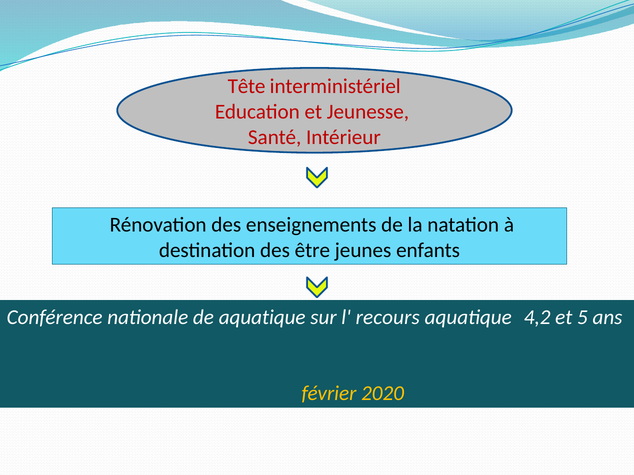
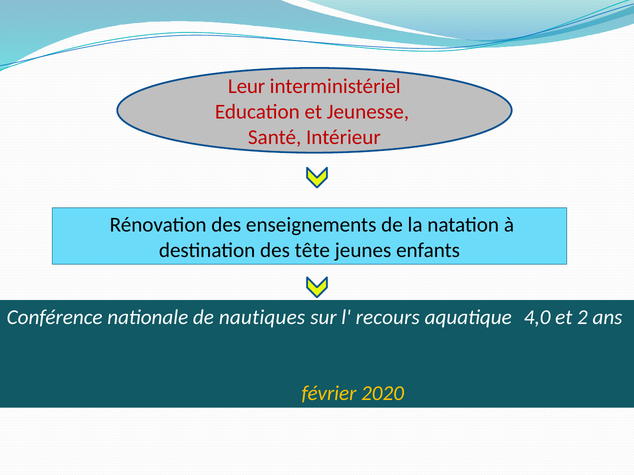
Tête: Tête -> Leur
être: être -> tête
de aquatique: aquatique -> nautiques
4,2: 4,2 -> 4,0
5: 5 -> 2
